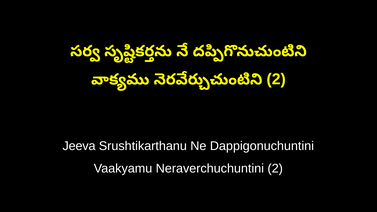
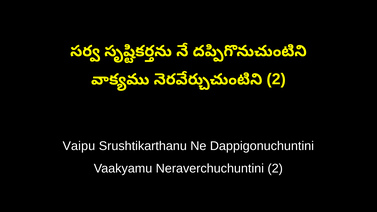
Jeeva: Jeeva -> Vaipu
